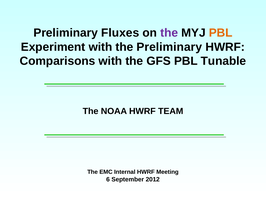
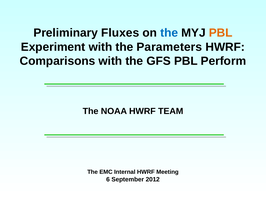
the at (169, 33) colour: purple -> blue
the Preliminary: Preliminary -> Parameters
Tunable: Tunable -> Perform
